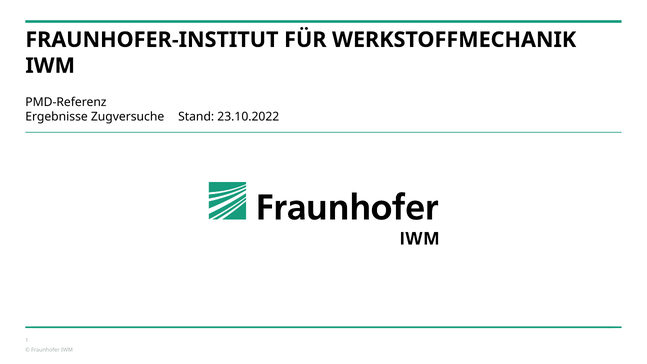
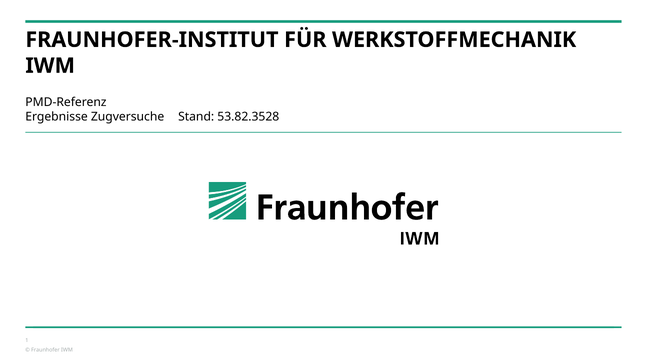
23.10.2022: 23.10.2022 -> 53.82.3528
